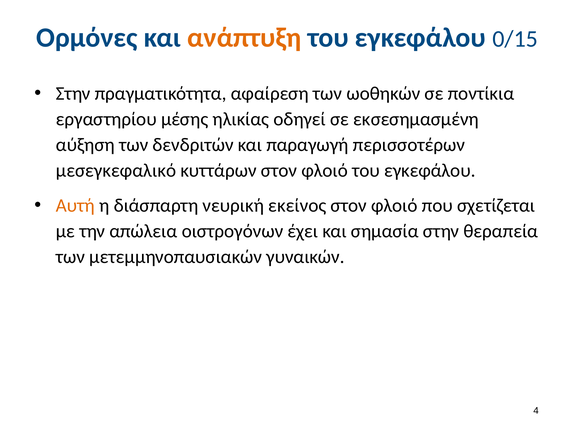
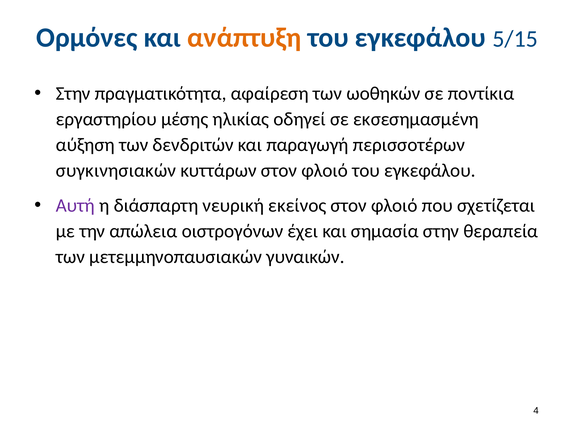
0/15: 0/15 -> 5/15
μεσεγκεφαλικό: μεσεγκεφαλικό -> συγκινησιακών
Αυτή colour: orange -> purple
